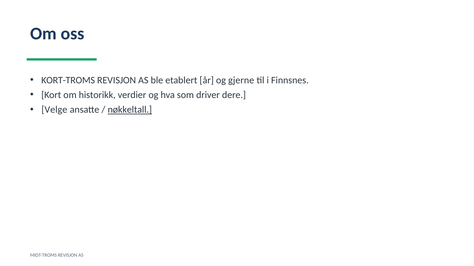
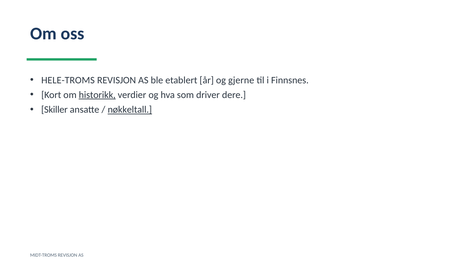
KORT-TROMS: KORT-TROMS -> HELE-TROMS
historikk underline: none -> present
Velge: Velge -> Skiller
